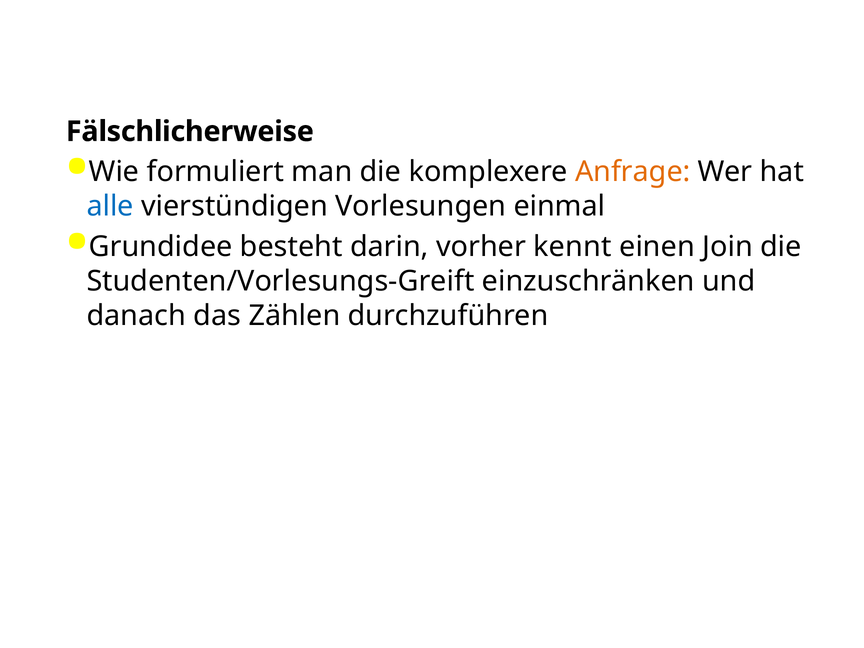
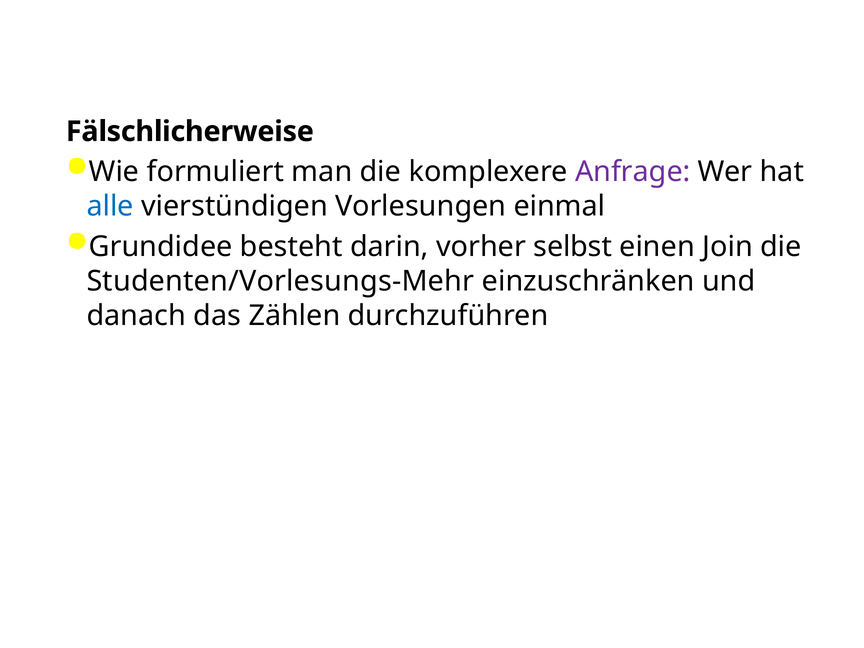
Anfrage colour: orange -> purple
kennt: kennt -> selbst
Studenten/Vorlesungs-Greift: Studenten/Vorlesungs-Greift -> Studenten/Vorlesungs-Mehr
